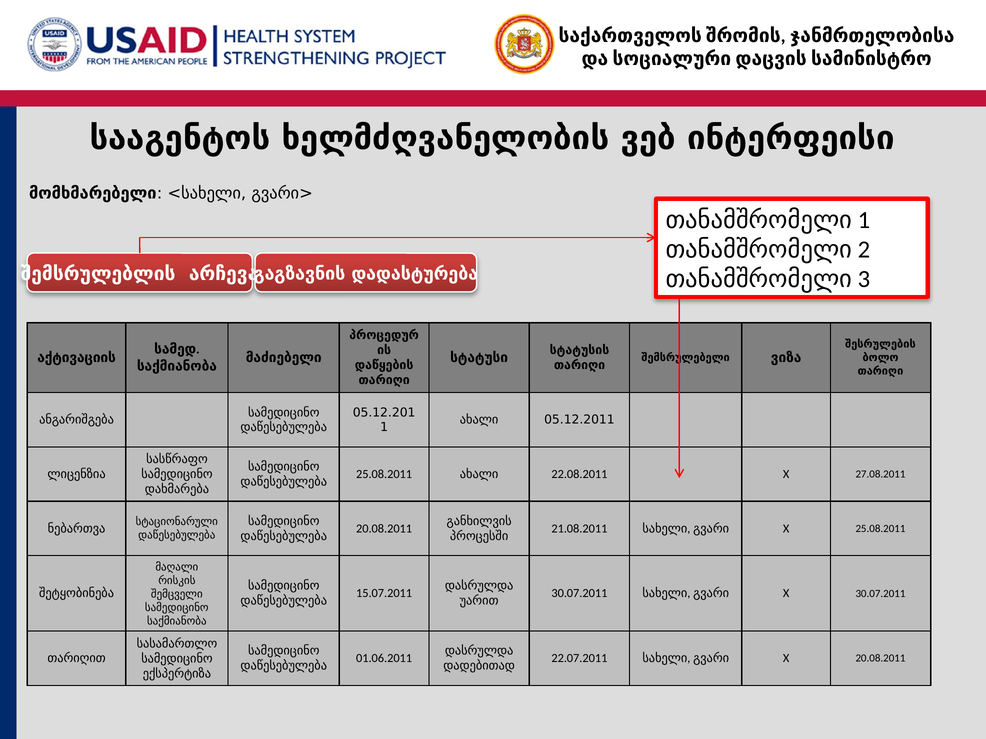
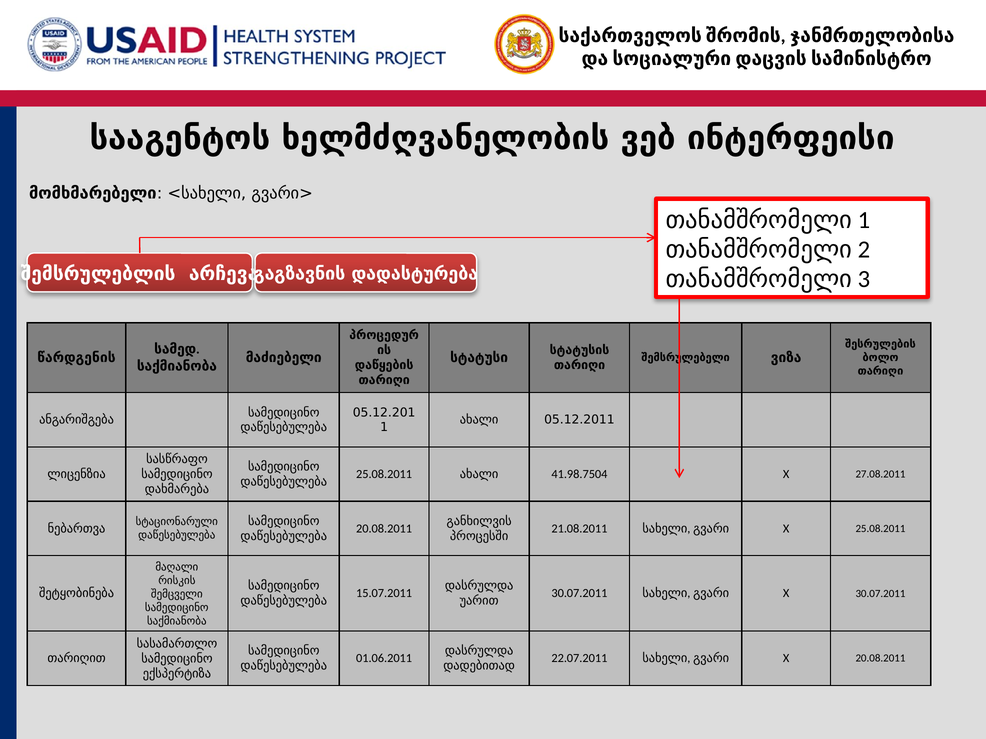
აქტივაციის: აქტივაციის -> წარდგენის
22.08.2011: 22.08.2011 -> 41.98.7504
